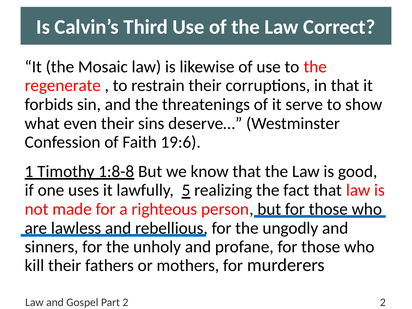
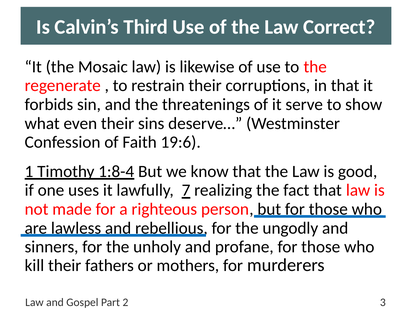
1:8-8: 1:8-8 -> 1:8-4
5: 5 -> 7
2 at (383, 302): 2 -> 3
